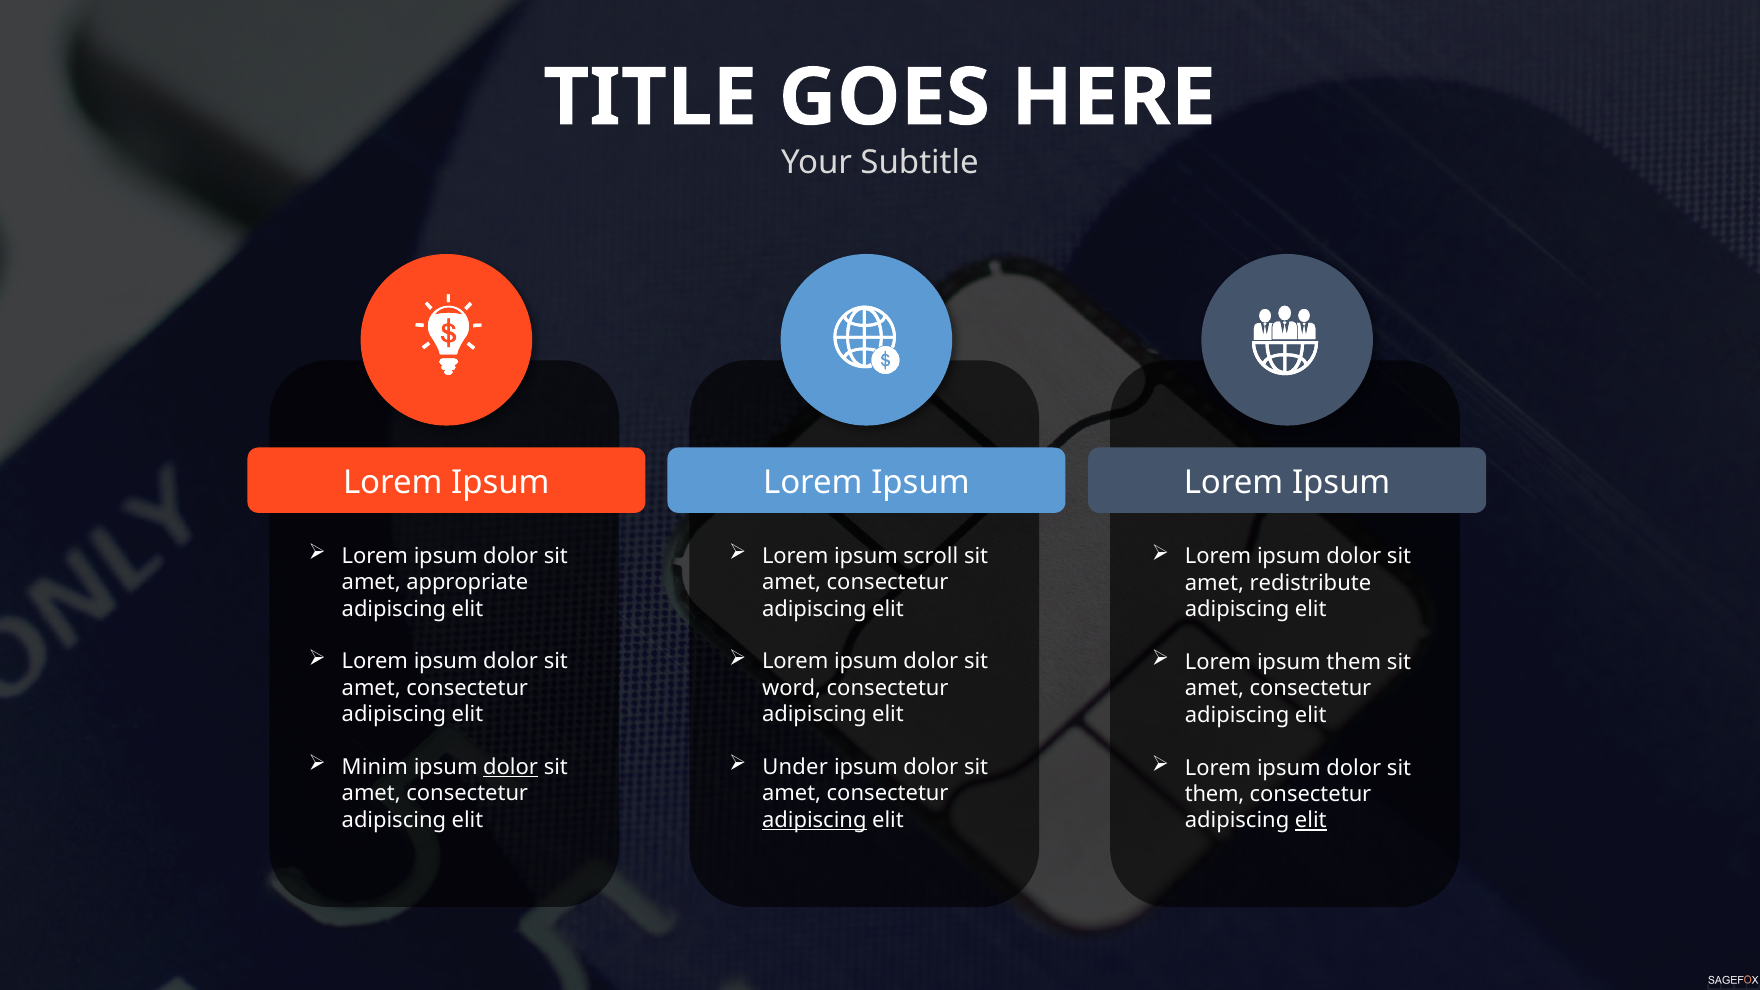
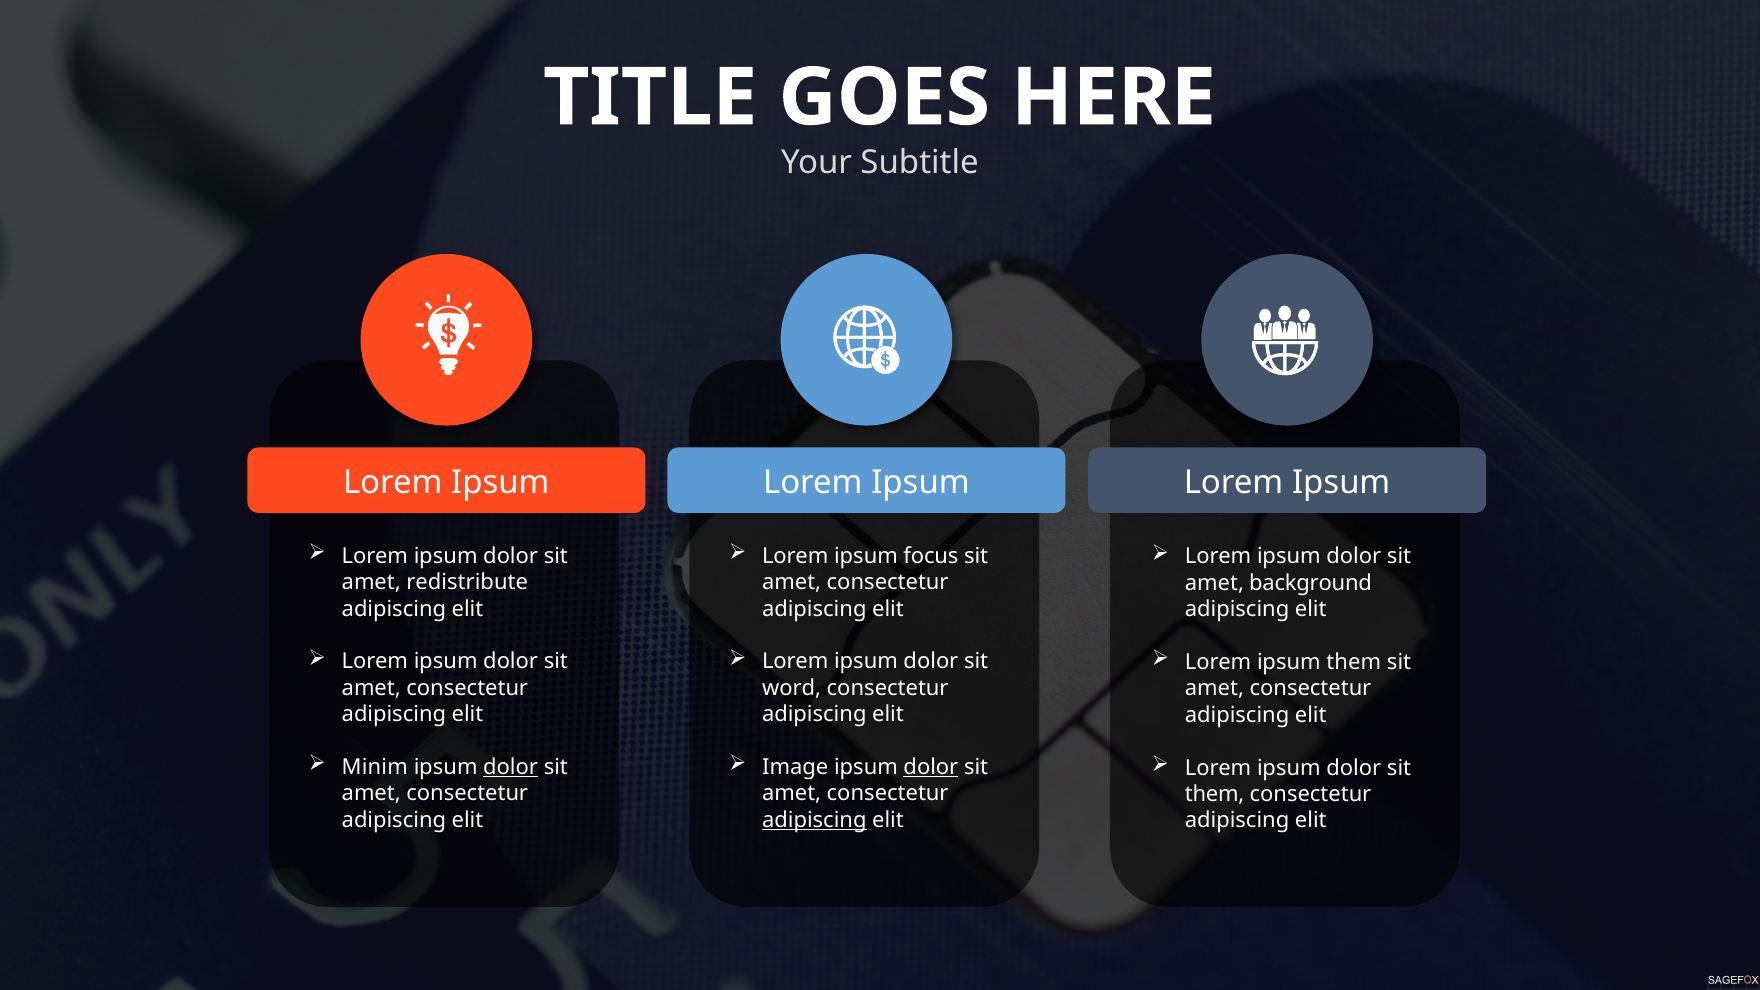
scroll: scroll -> focus
appropriate: appropriate -> redistribute
redistribute: redistribute -> background
Under: Under -> Image
dolor at (931, 767) underline: none -> present
elit at (1311, 821) underline: present -> none
